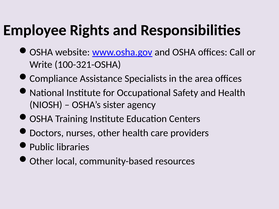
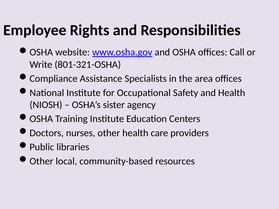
100-321-OSHA: 100-321-OSHA -> 801-321-OSHA
